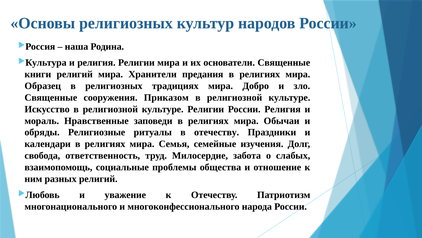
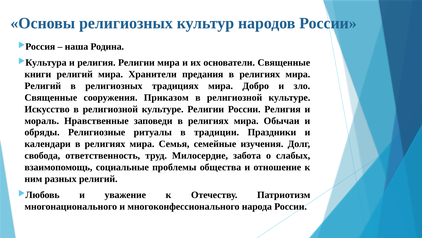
Образец at (43, 86): Образец -> Религий
в отечеству: отечеству -> традиции
